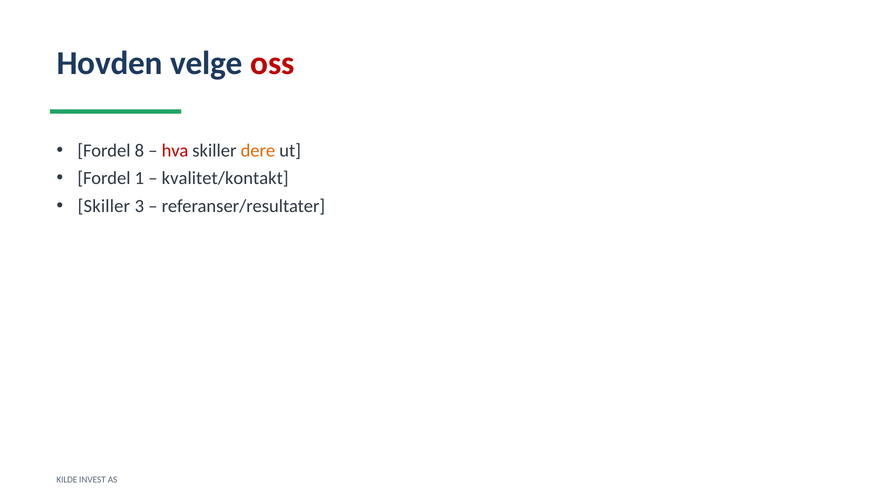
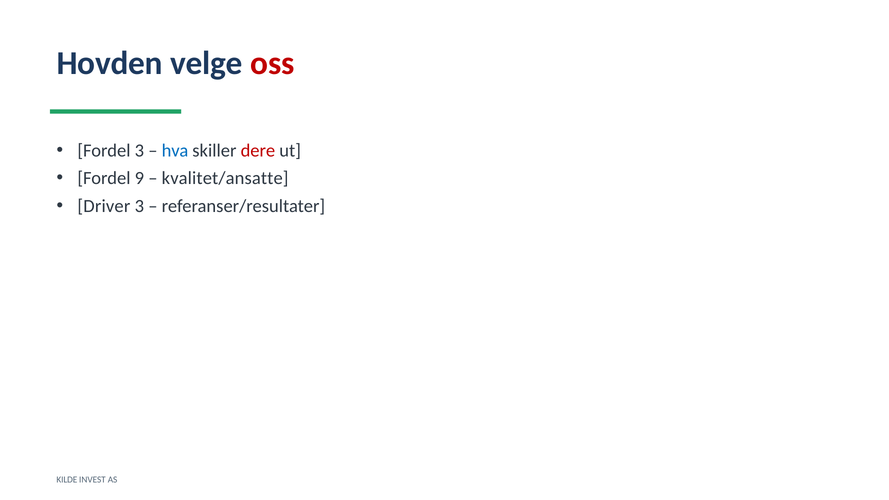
Fordel 8: 8 -> 3
hva colour: red -> blue
dere colour: orange -> red
1: 1 -> 9
kvalitet/kontakt: kvalitet/kontakt -> kvalitet/ansatte
Skiller at (104, 206): Skiller -> Driver
